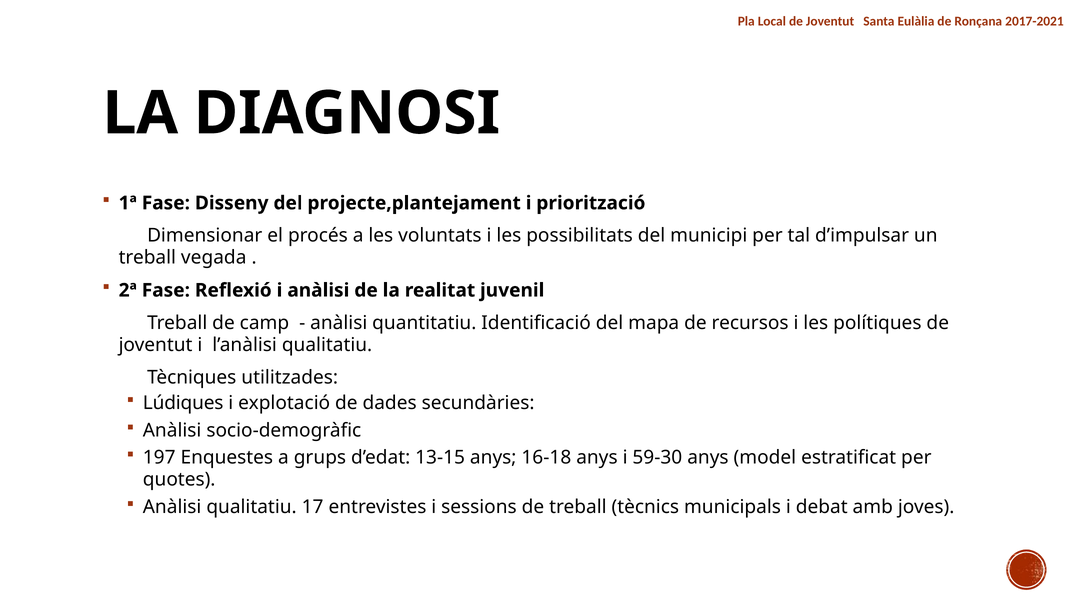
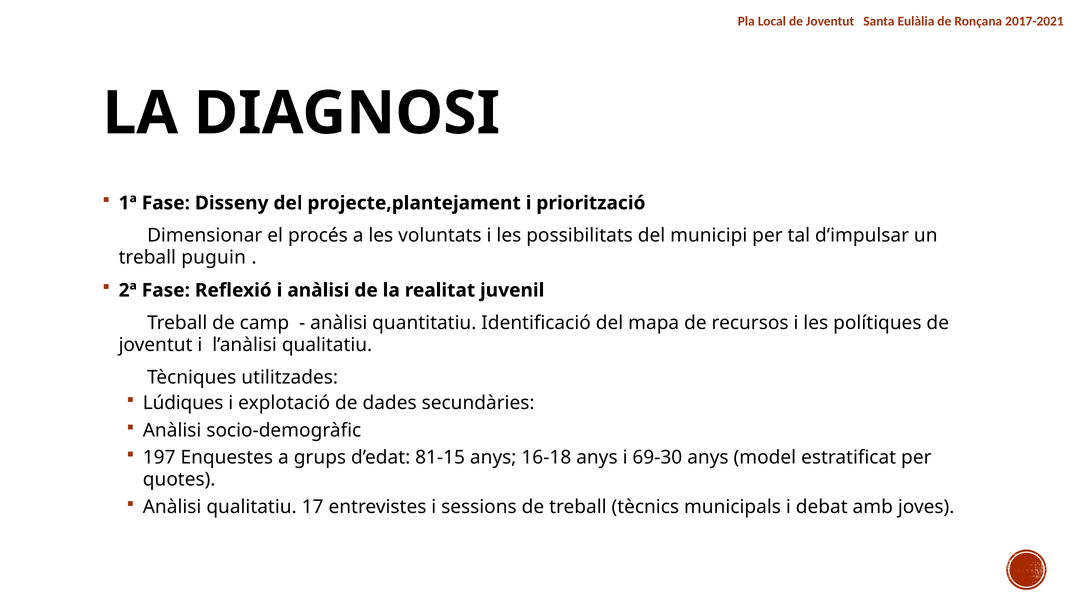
vegada: vegada -> puguin
13-15: 13-15 -> 81-15
59-30: 59-30 -> 69-30
